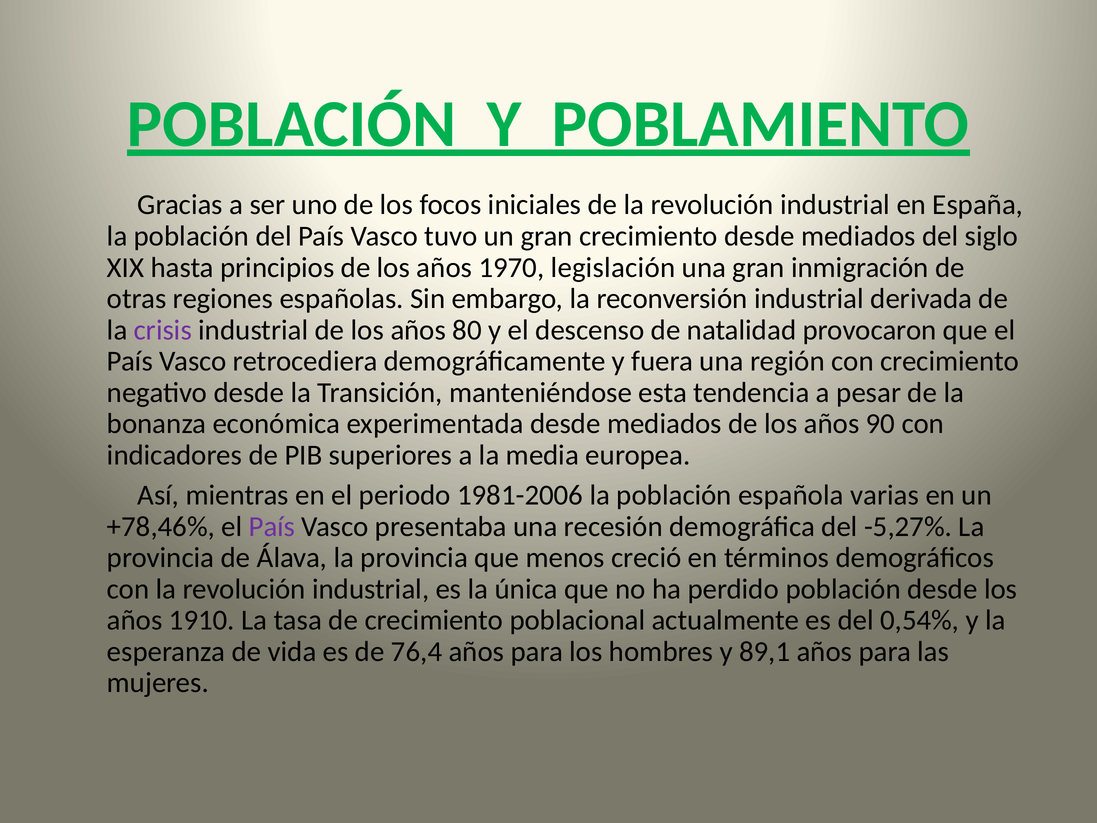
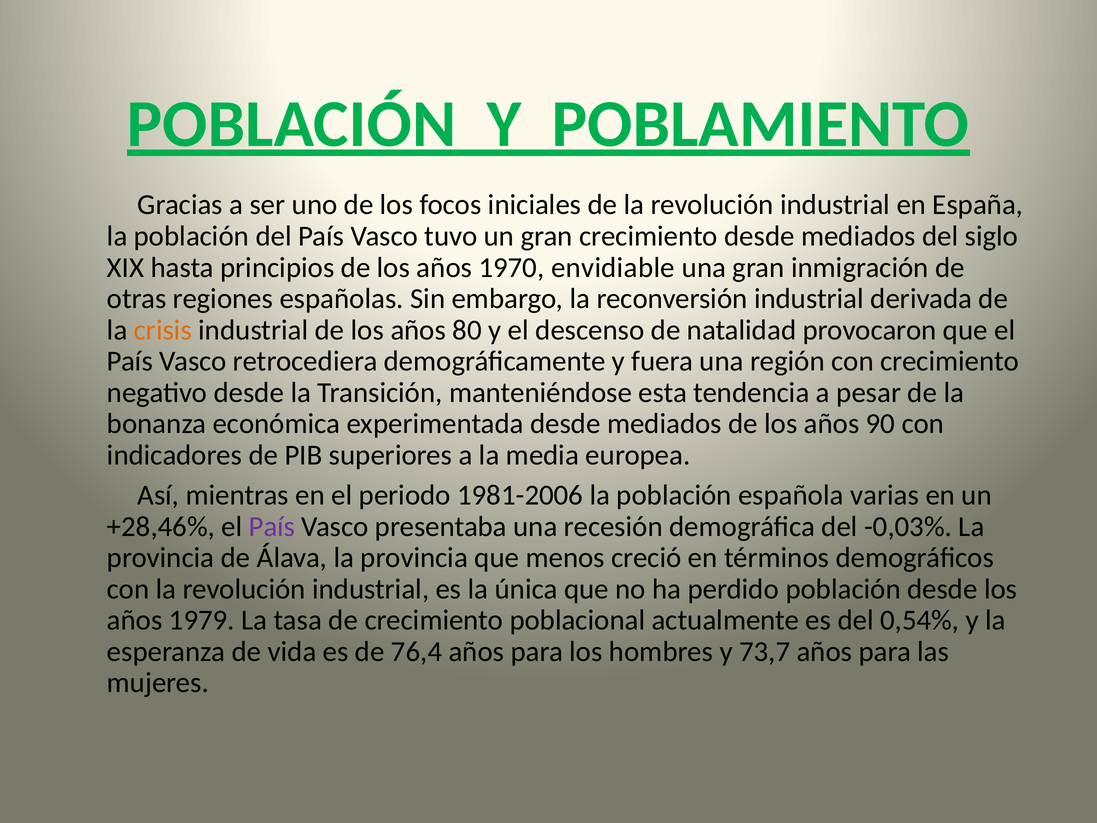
legislación: legislación -> envidiable
crisis colour: purple -> orange
+78,46%: +78,46% -> +28,46%
-5,27%: -5,27% -> -0,03%
1910: 1910 -> 1979
89,1: 89,1 -> 73,7
